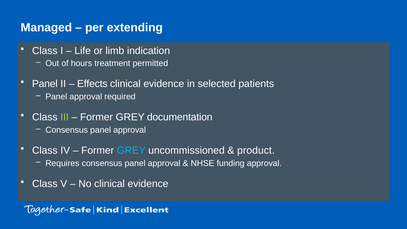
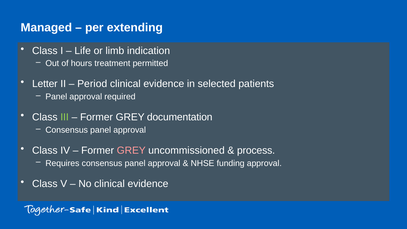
Panel at (45, 84): Panel -> Letter
Effects: Effects -> Period
GREY at (131, 150) colour: light blue -> pink
product: product -> process
